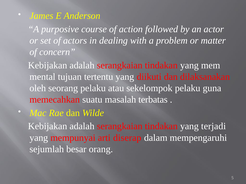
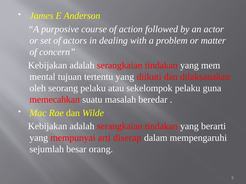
terbatas: terbatas -> beredar
terjadi: terjadi -> berarti
